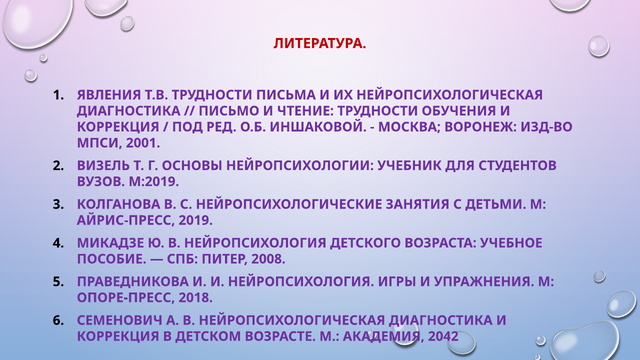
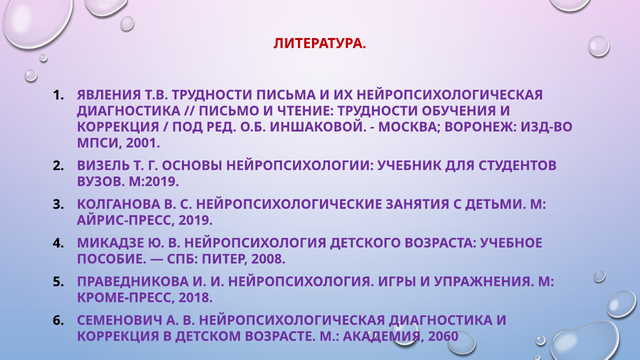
ОПОРЕ-ПРЕСС: ОПОРЕ-ПРЕСС -> КРОМЕ-ПРЕСС
2042: 2042 -> 2060
